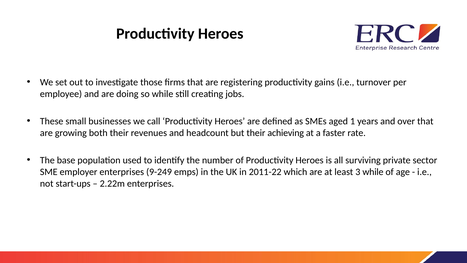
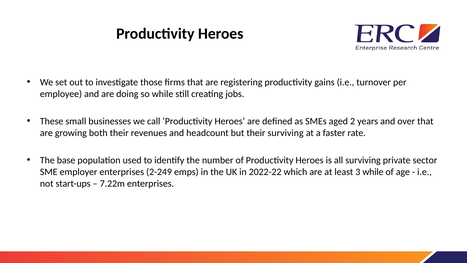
1: 1 -> 2
their achieving: achieving -> surviving
9-249: 9-249 -> 2-249
2011-22: 2011-22 -> 2022-22
2.22m: 2.22m -> 7.22m
